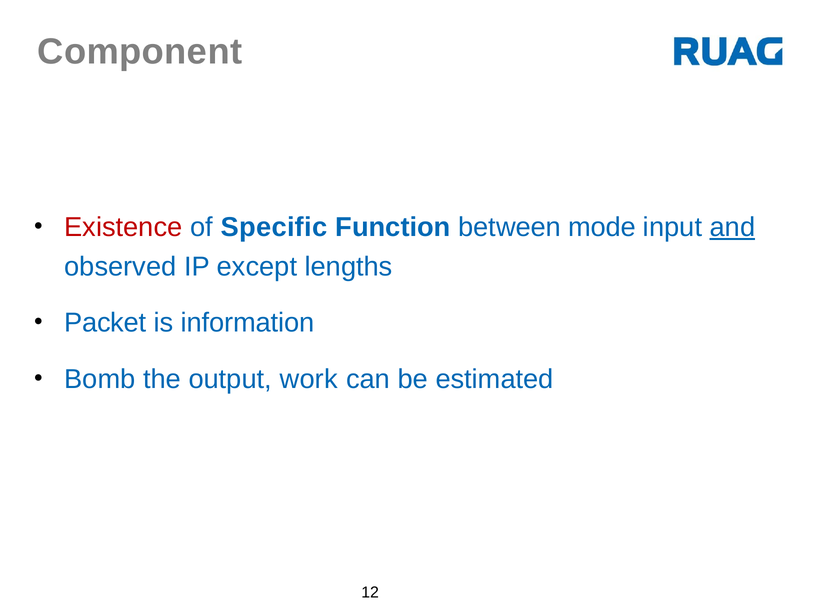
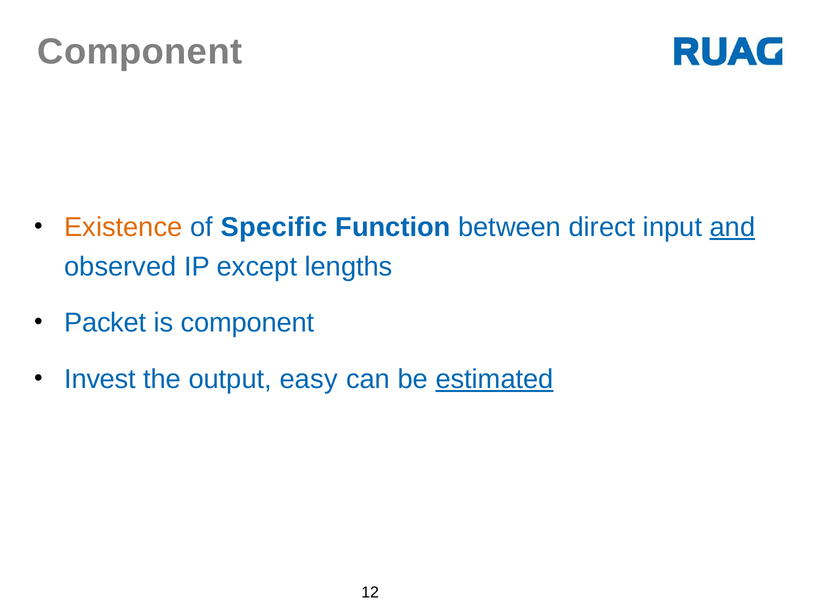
Existence colour: red -> orange
mode: mode -> direct
is information: information -> component
Bomb: Bomb -> Invest
work: work -> easy
estimated underline: none -> present
